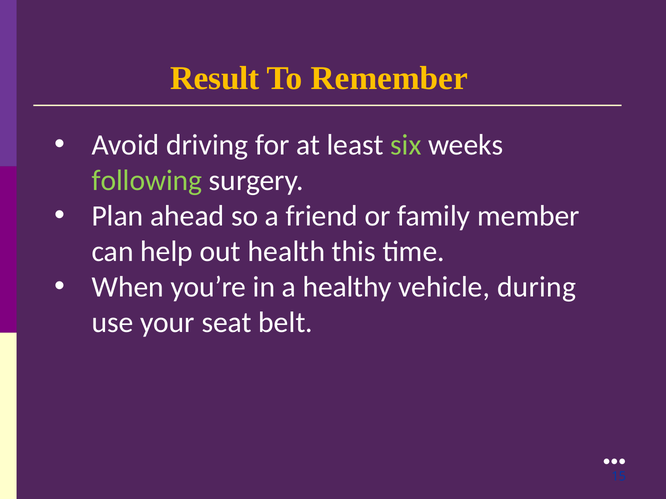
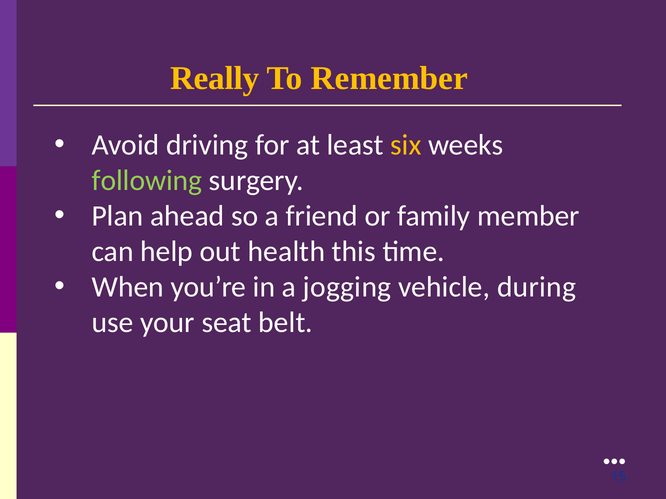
Result: Result -> Really
six colour: light green -> yellow
healthy: healthy -> jogging
